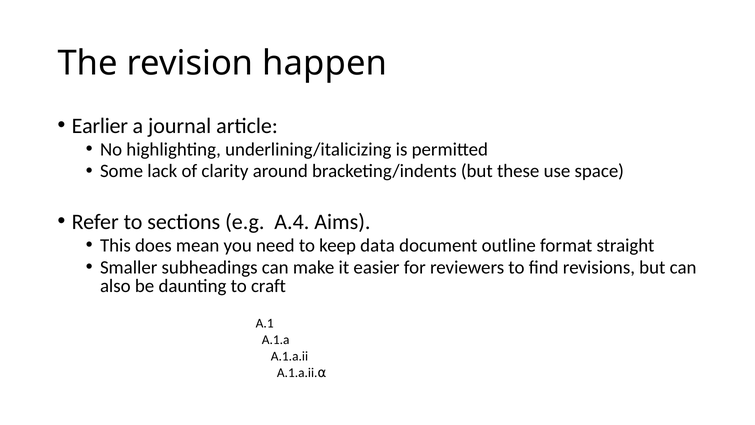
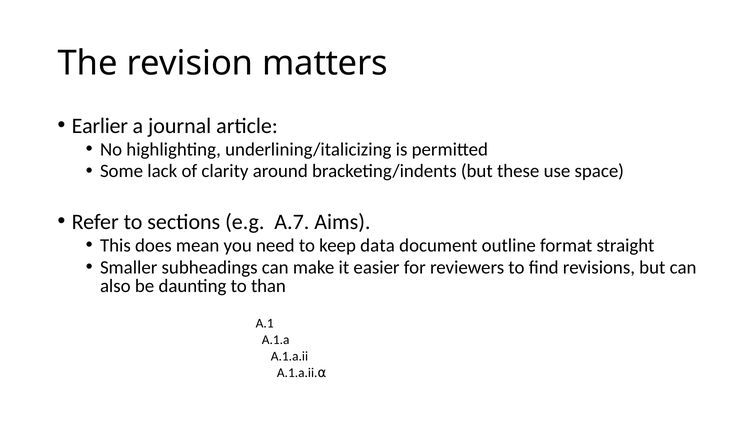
happen: happen -> matters
A.4: A.4 -> A.7
craft: craft -> than
